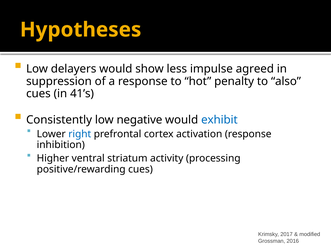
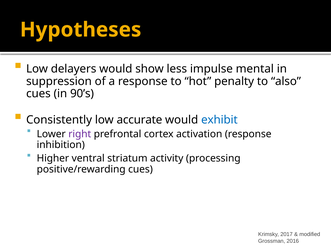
agreed: agreed -> mental
41’s: 41’s -> 90’s
negative: negative -> accurate
right colour: blue -> purple
